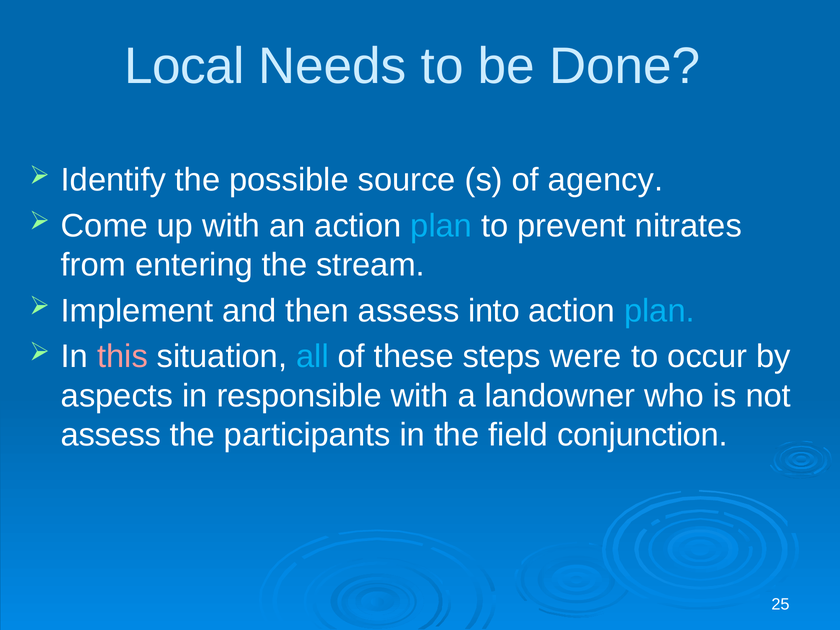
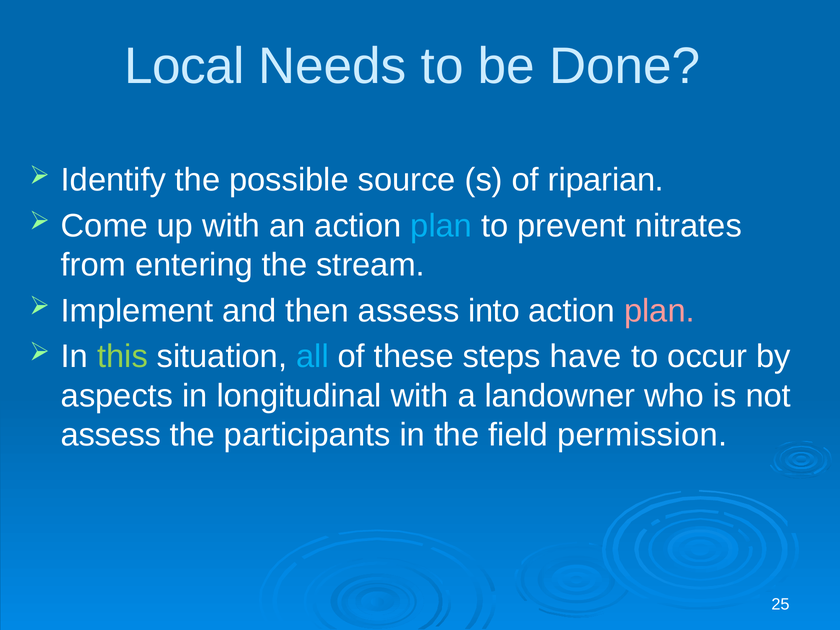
agency: agency -> riparian
plan at (659, 311) colour: light blue -> pink
this colour: pink -> light green
were: were -> have
responsible: responsible -> longitudinal
conjunction: conjunction -> permission
